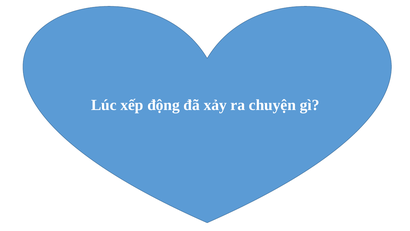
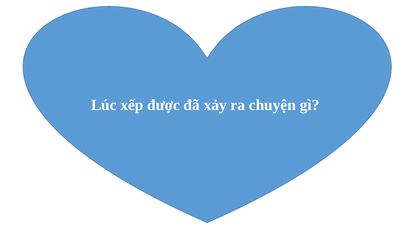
động: động -> được
